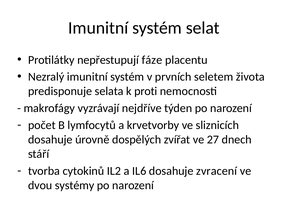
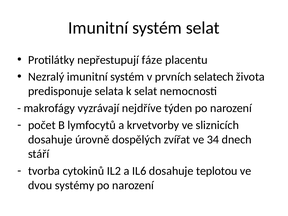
seletem: seletem -> selatech
k proti: proti -> selat
27: 27 -> 34
zvracení: zvracení -> teplotou
